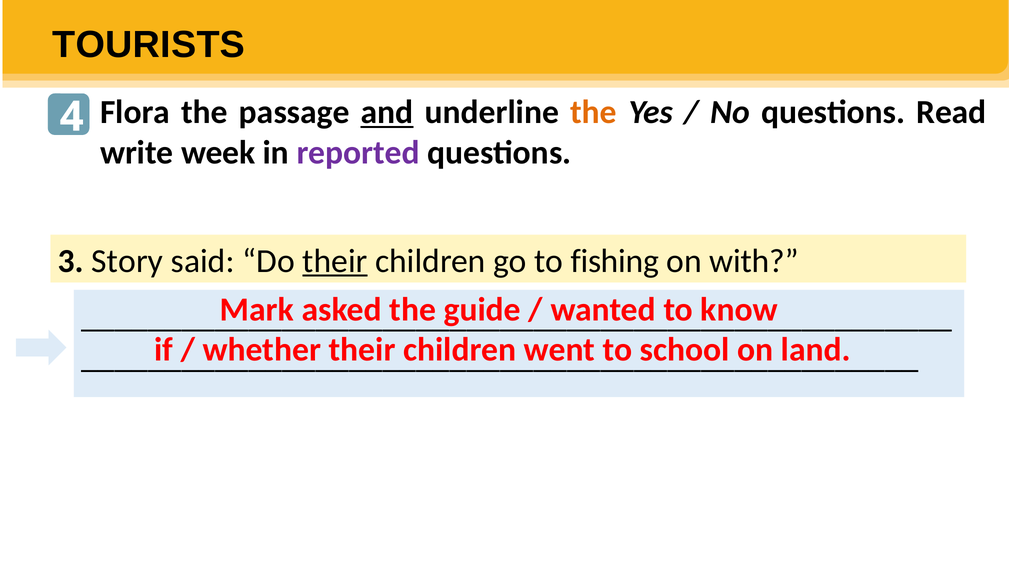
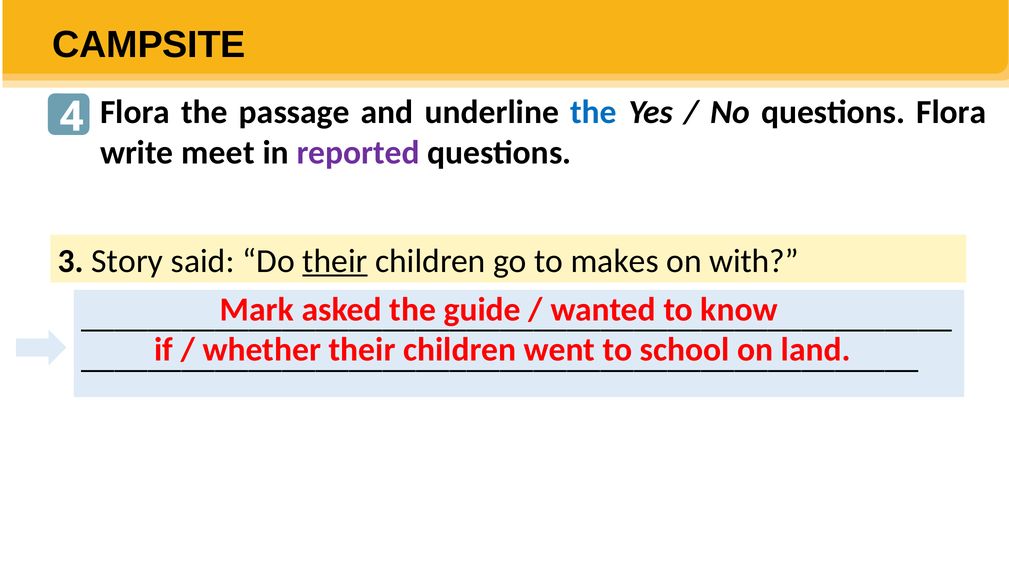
TOURISTS: TOURISTS -> CAMPSITE
and underline: present -> none
the at (593, 112) colour: orange -> blue
questions Read: Read -> Flora
week: week -> meet
fishing: fishing -> makes
